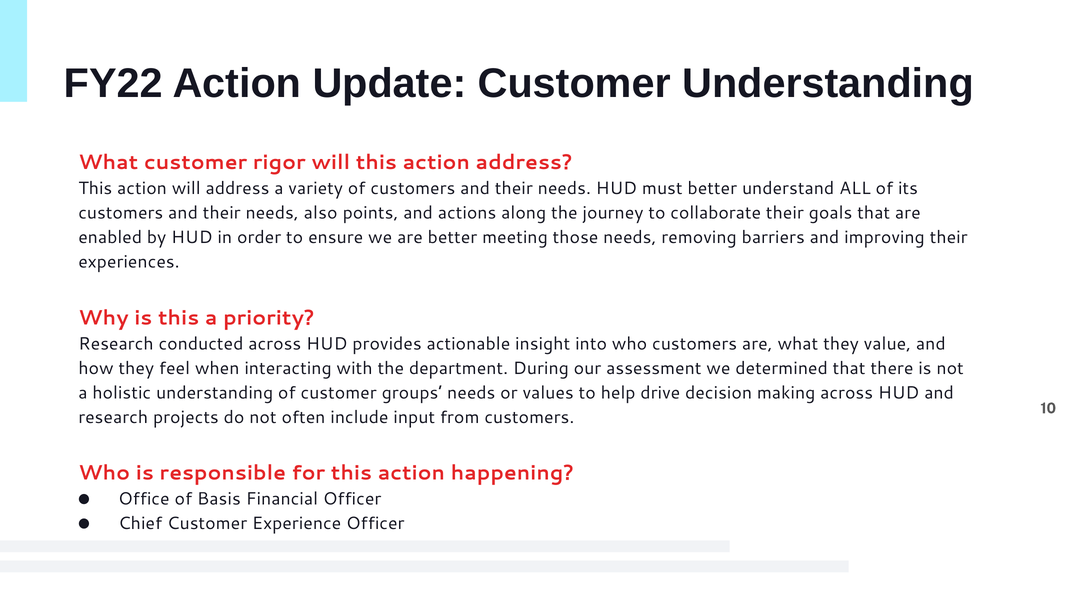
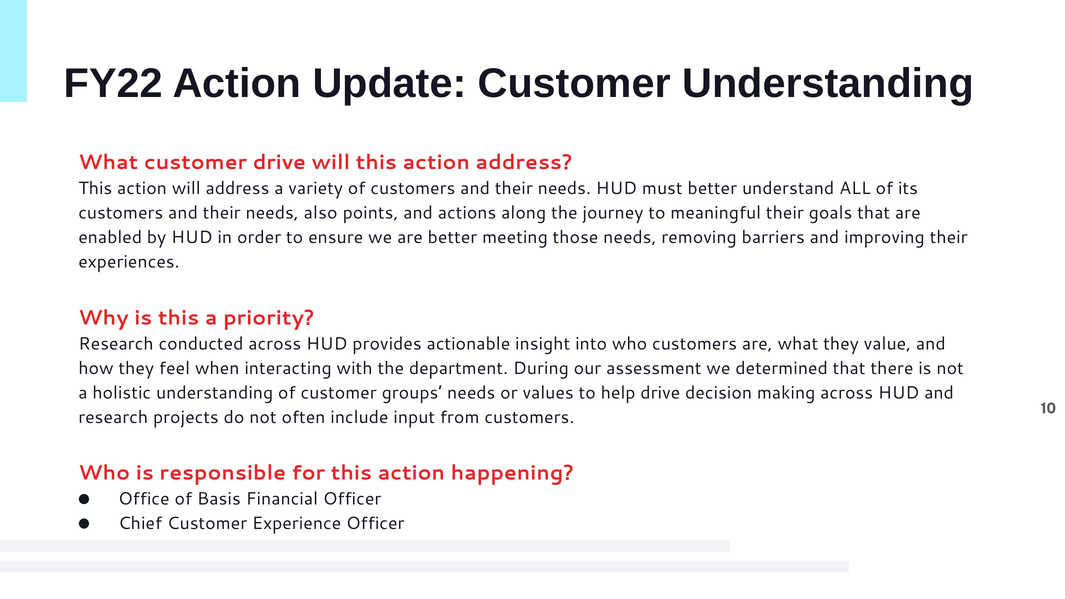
customer rigor: rigor -> drive
collaborate: collaborate -> meaningful
